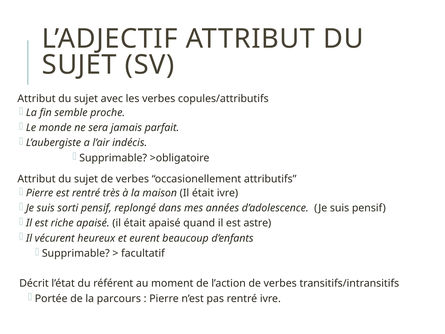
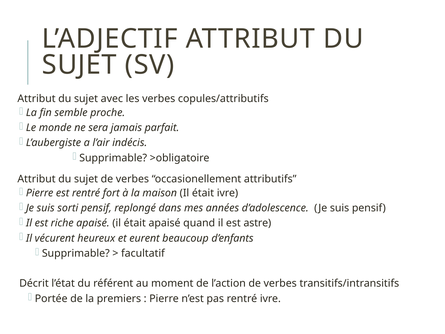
très: très -> fort
parcours: parcours -> premiers
